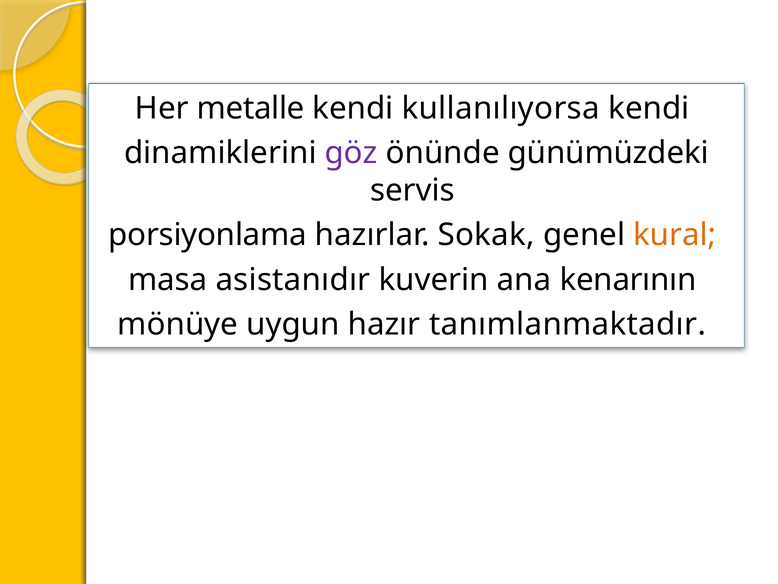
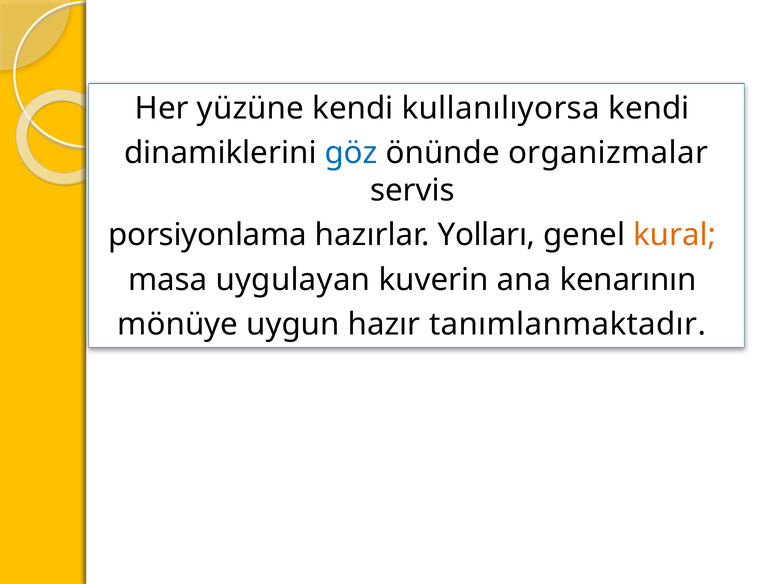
metalle: metalle -> yüzüne
göz colour: purple -> blue
günümüzdeki: günümüzdeki -> organizmalar
Sokak: Sokak -> Yolları
asistanıdır: asistanıdır -> uygulayan
